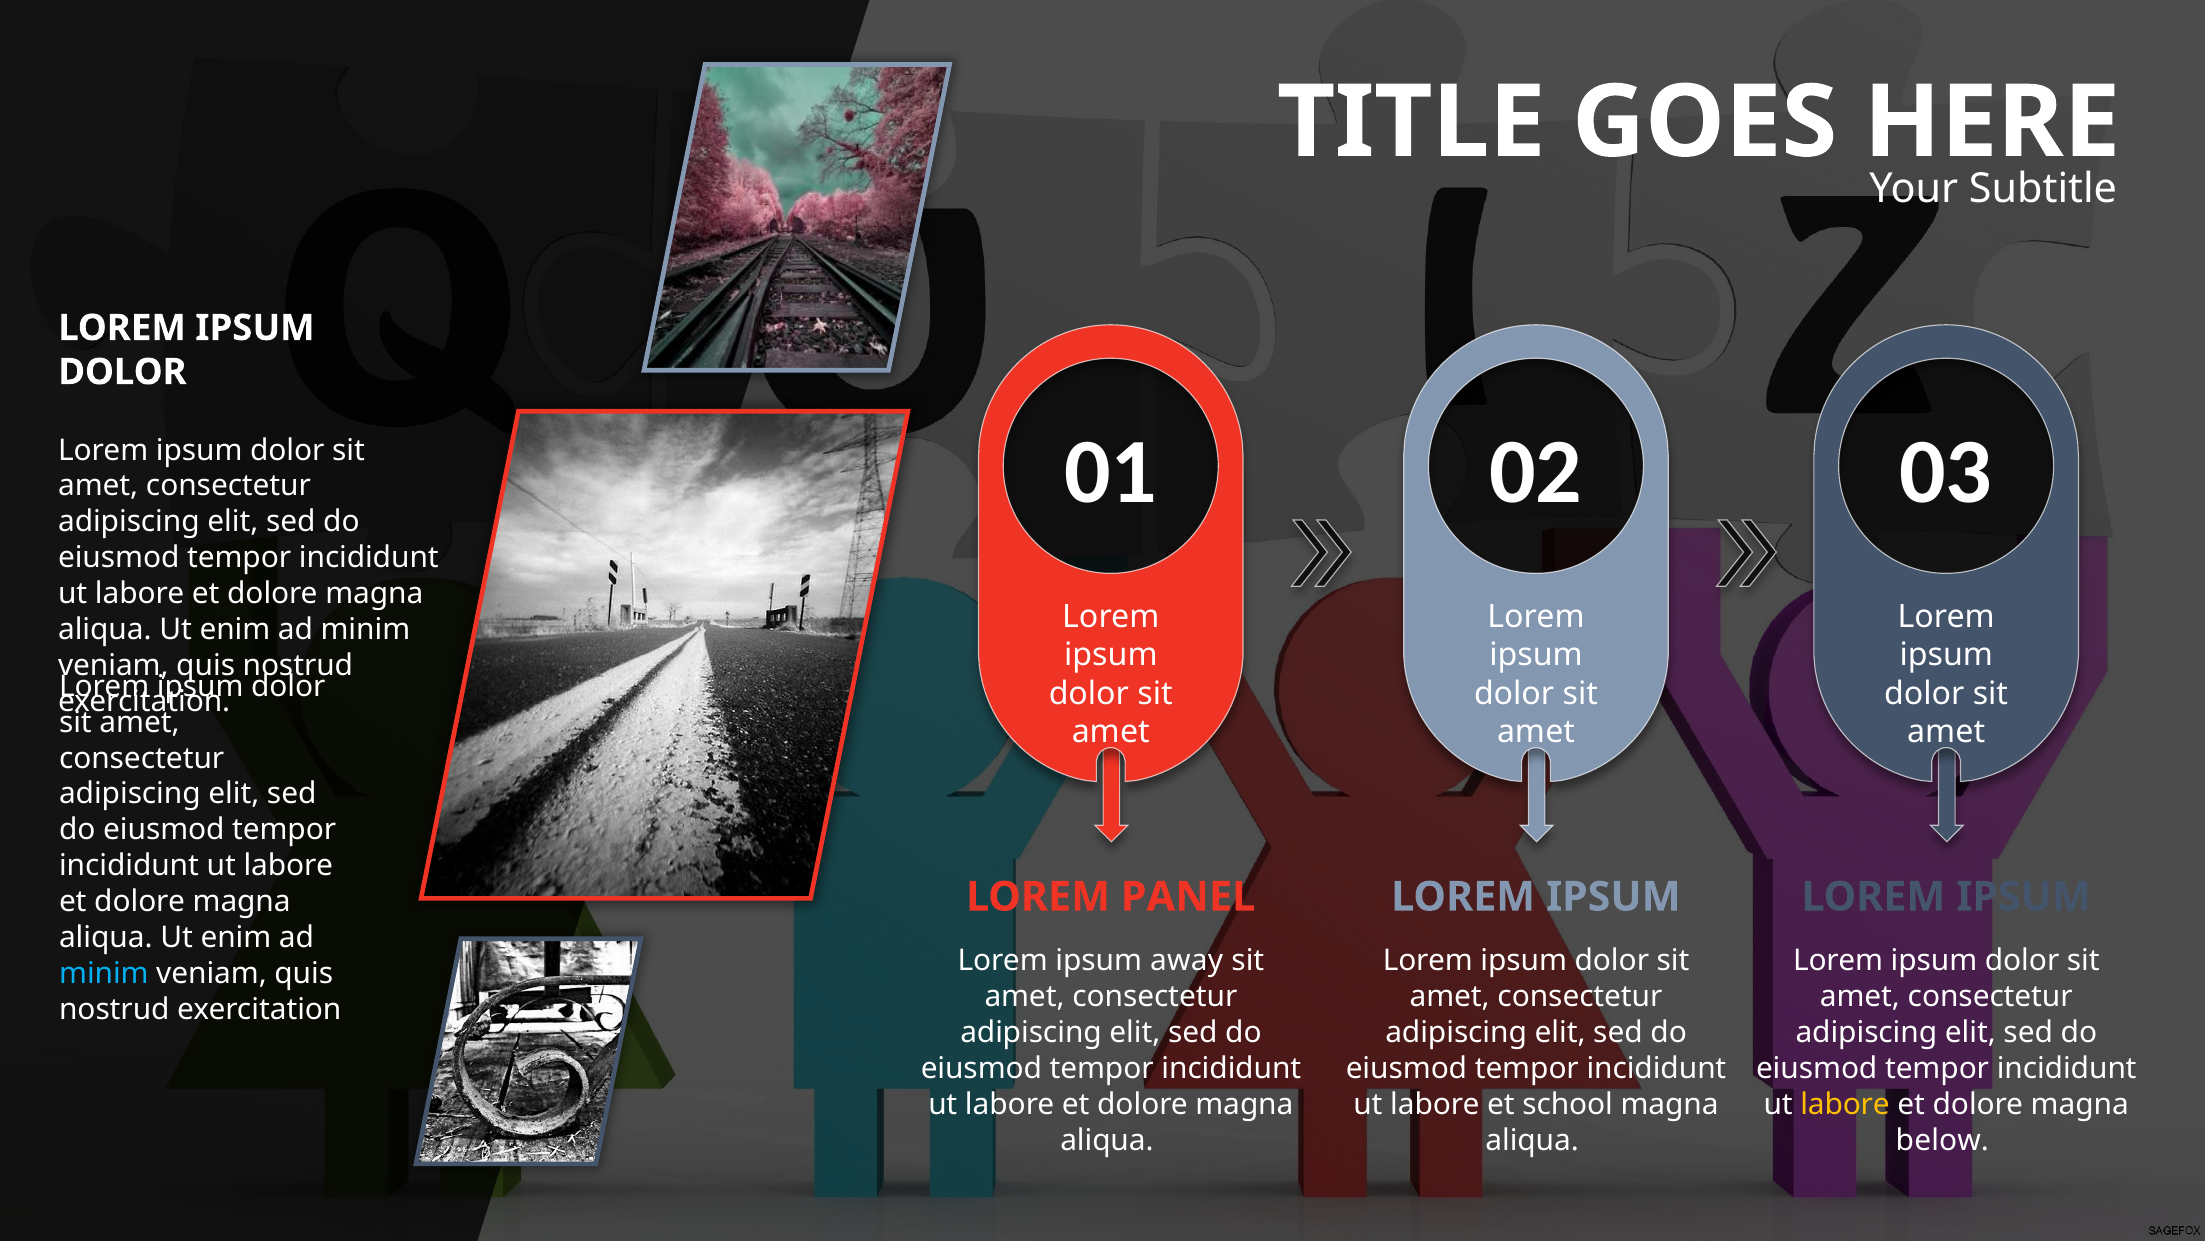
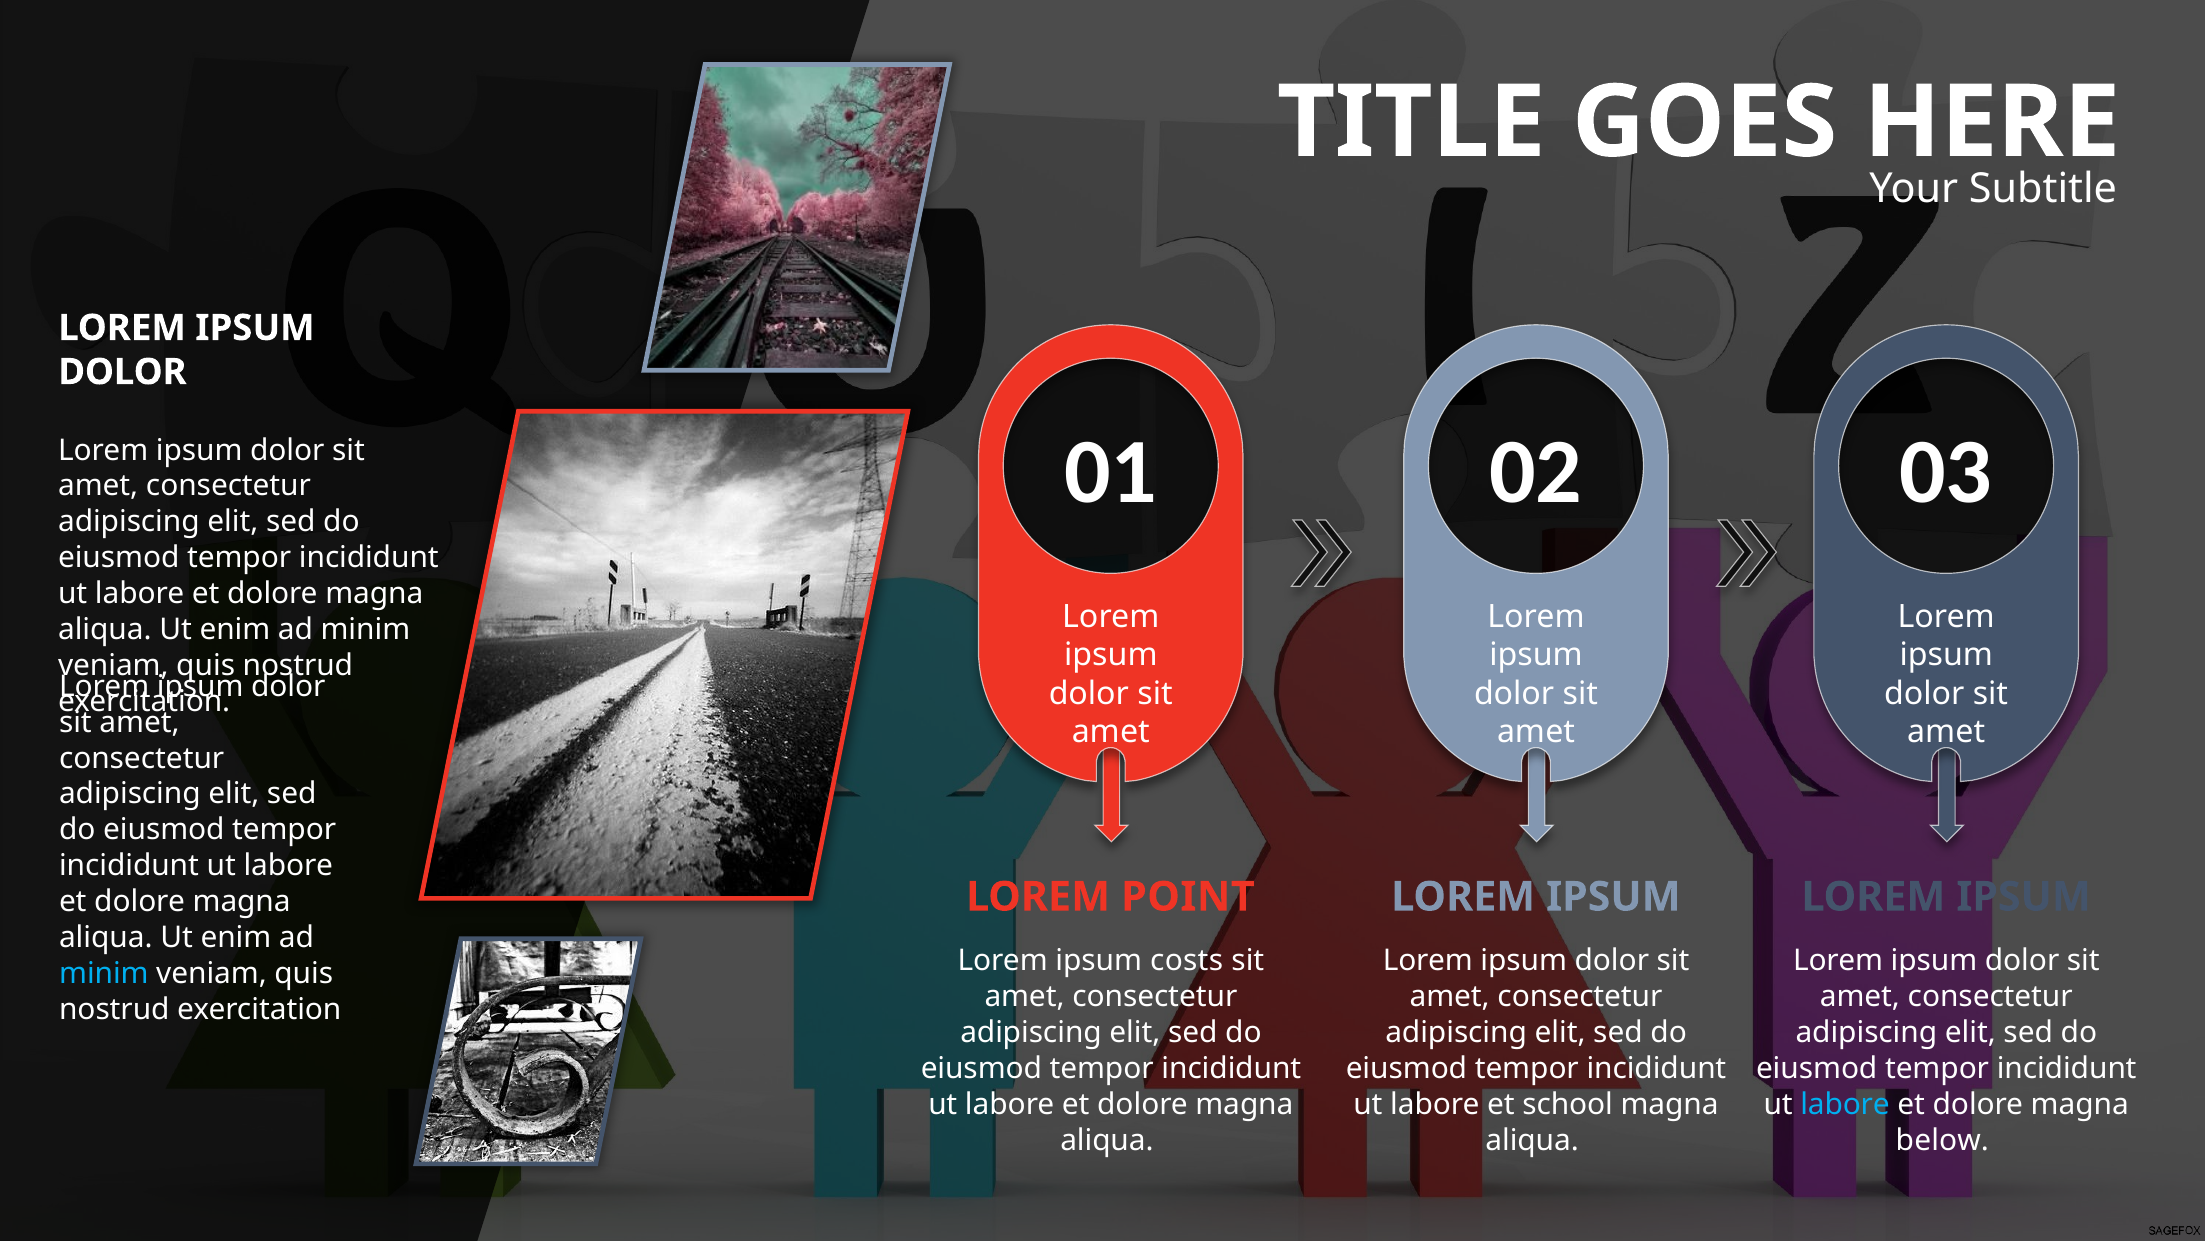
PANEL: PANEL -> POINT
away: away -> costs
labore at (1845, 1104) colour: yellow -> light blue
